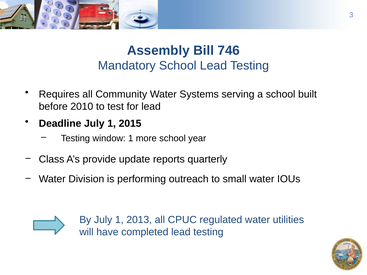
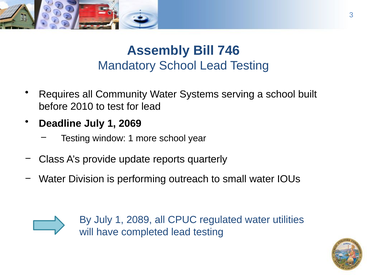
2015: 2015 -> 2069
2013: 2013 -> 2089
